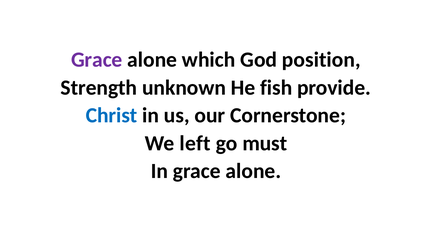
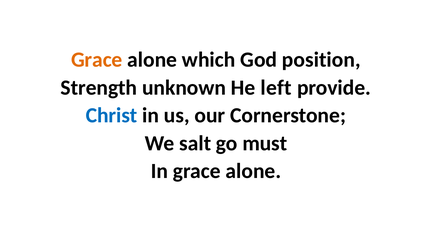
Grace at (97, 60) colour: purple -> orange
fish: fish -> left
left: left -> salt
